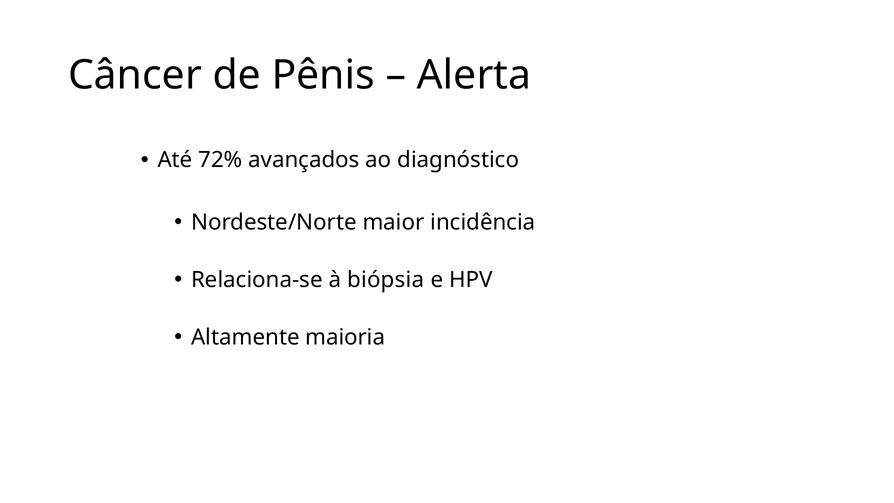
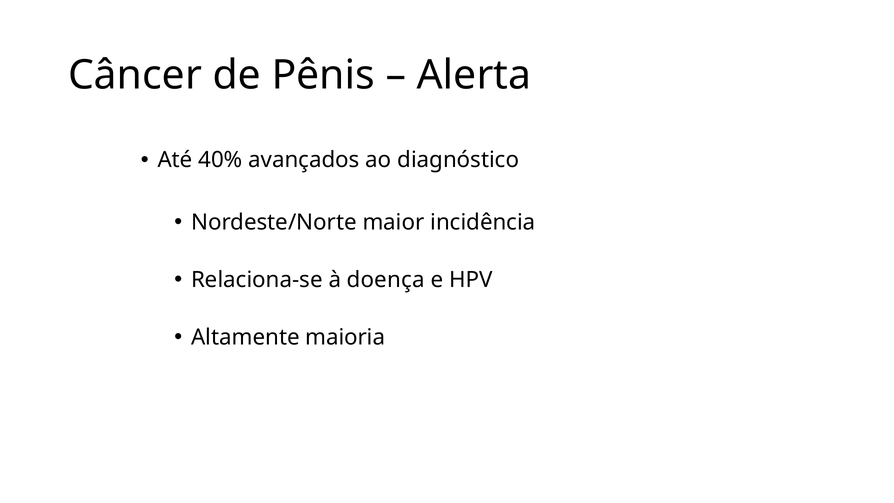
72%: 72% -> 40%
biópsia: biópsia -> doença
